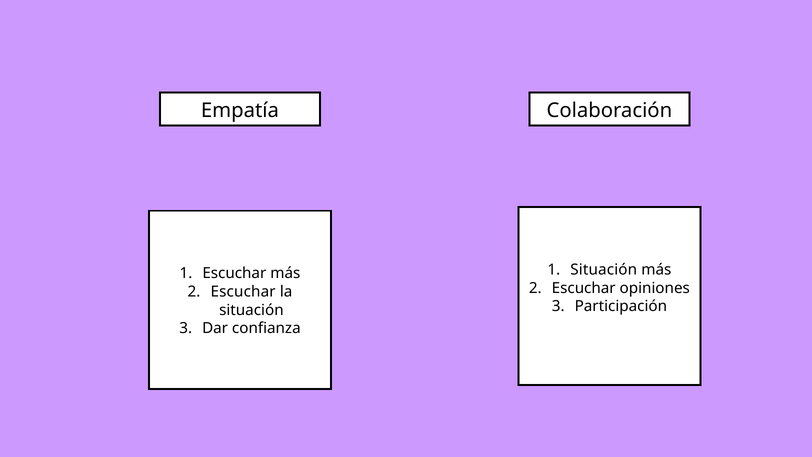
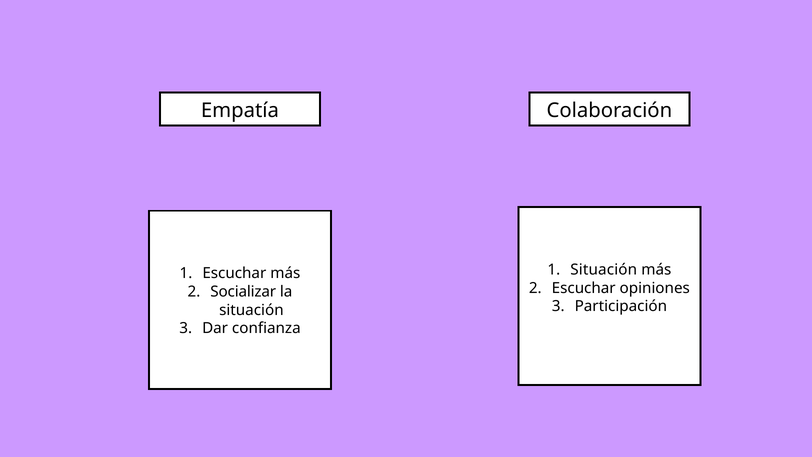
Escuchar at (243, 292): Escuchar -> Socializar
